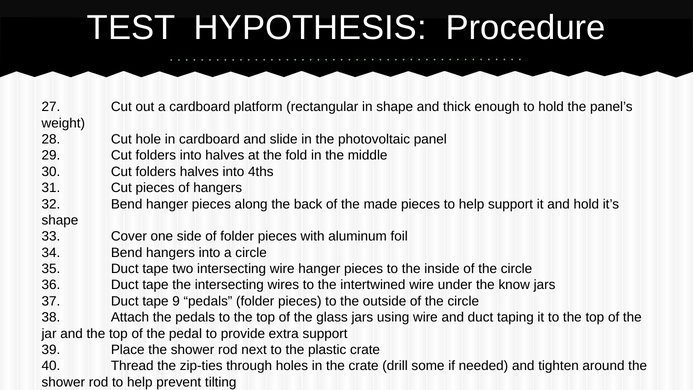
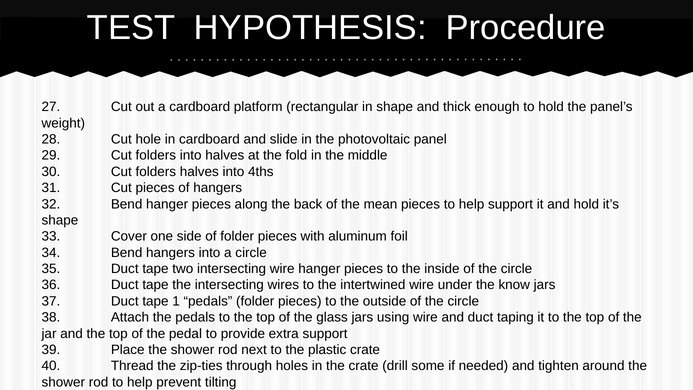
made: made -> mean
9: 9 -> 1
